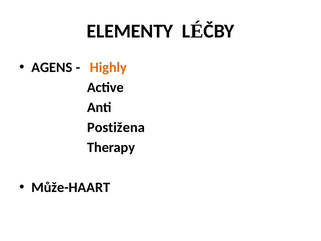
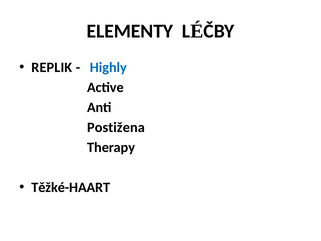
AGENS: AGENS -> REPLIK
Highly colour: orange -> blue
Může-HAART: Může-HAART -> Těžké-HAART
